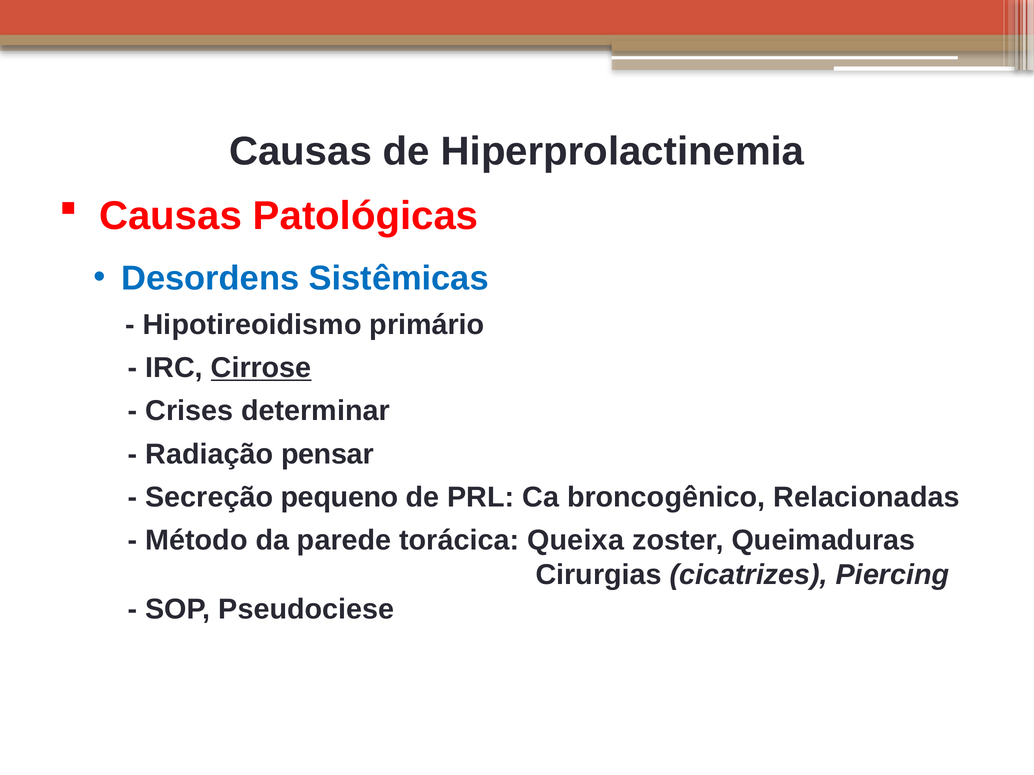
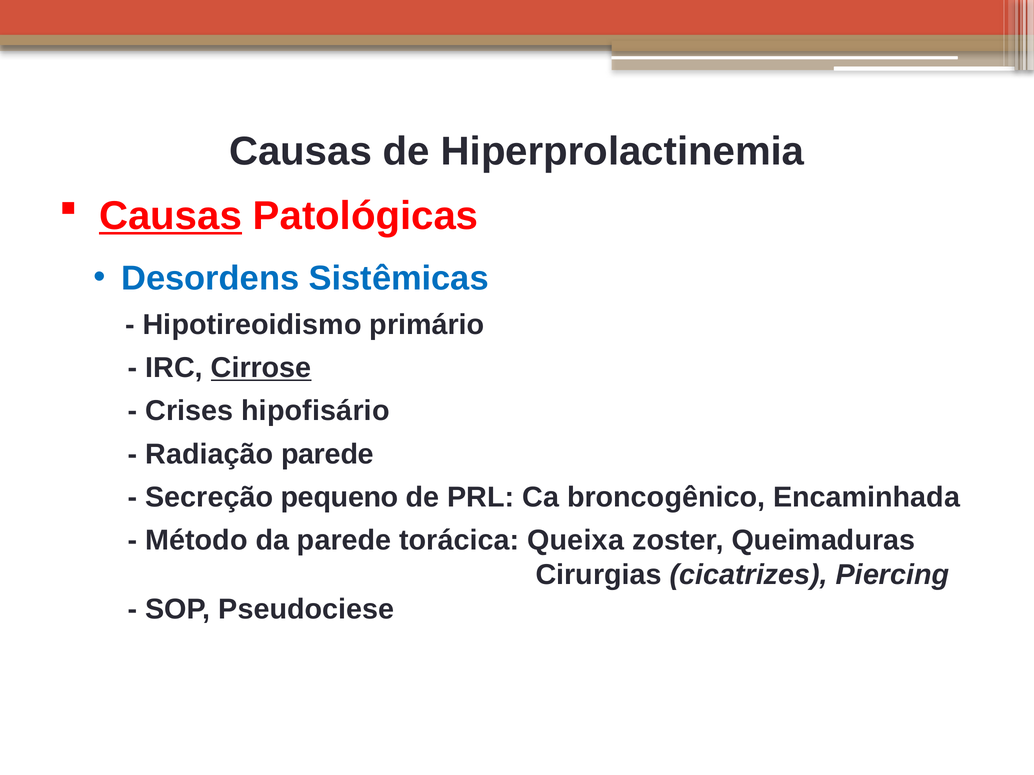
Causas at (171, 216) underline: none -> present
determinar: determinar -> hipofisário
Radiação pensar: pensar -> parede
Relacionadas: Relacionadas -> Encaminhada
